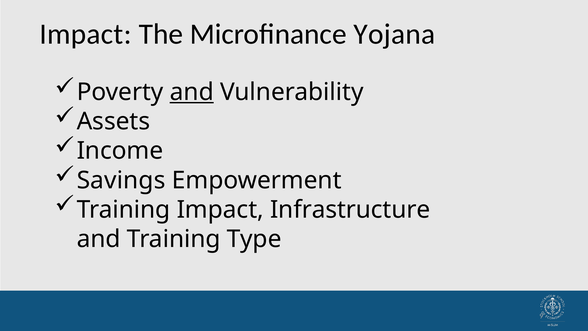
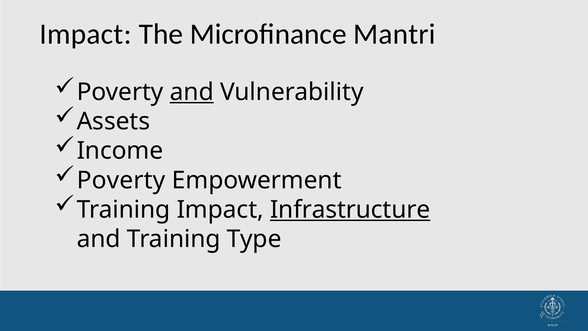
Yojana: Yojana -> Mantri
Savings at (121, 180): Savings -> Poverty
Infrastructure underline: none -> present
